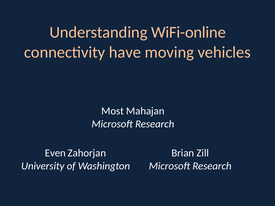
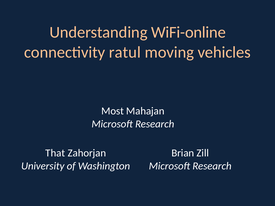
have: have -> ratul
Even: Even -> That
